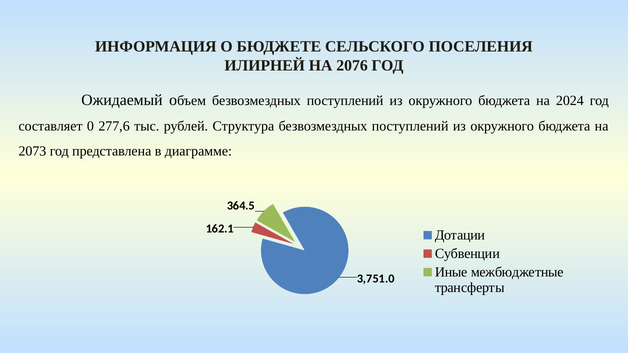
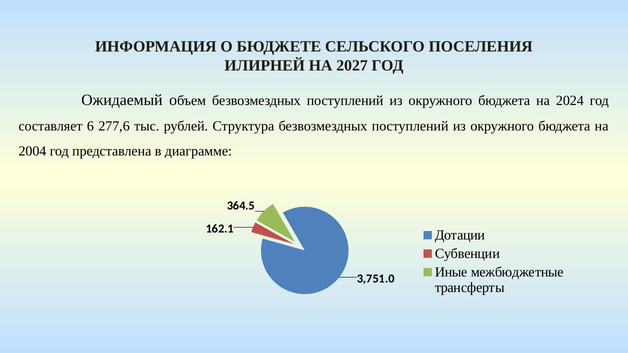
2076: 2076 -> 2027
0: 0 -> 6
2073: 2073 -> 2004
